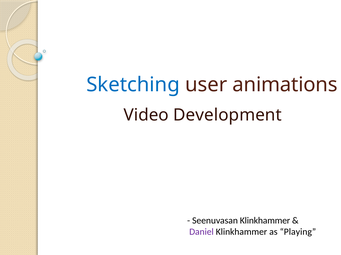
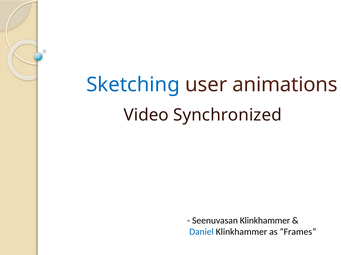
Development: Development -> Synchronized
Daniel colour: purple -> blue
Playing: Playing -> Frames
